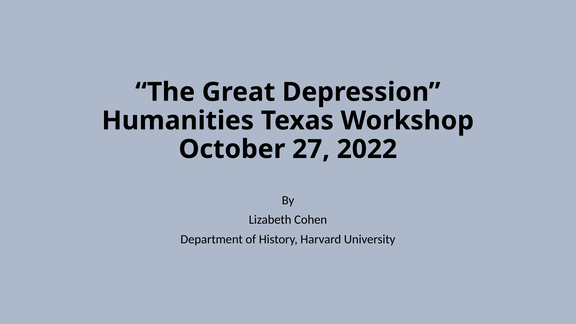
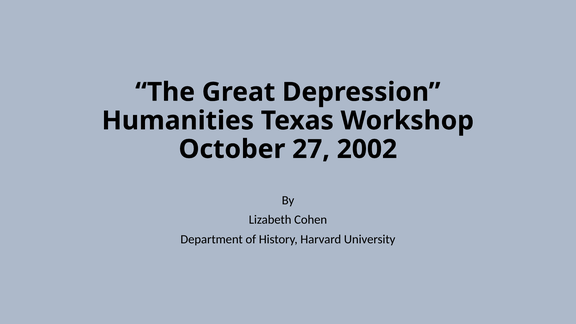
2022: 2022 -> 2002
